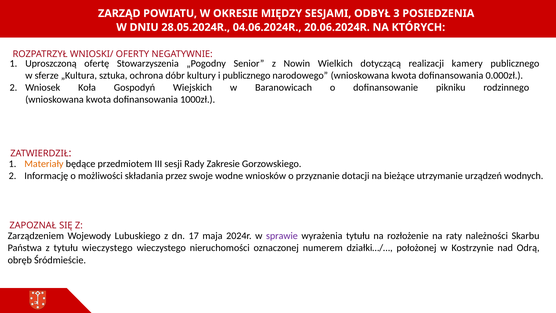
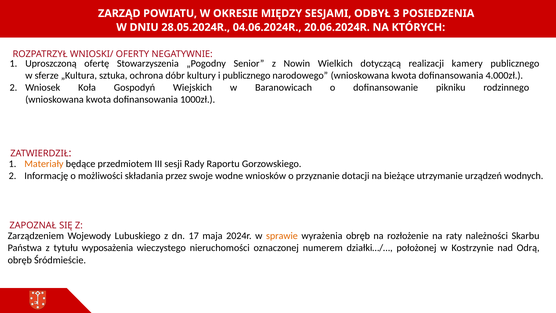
0.000zł: 0.000zł -> 4.000zł
Zakresie: Zakresie -> Raportu
sprawie colour: purple -> orange
wyrażenia tytułu: tytułu -> obręb
tytułu wieczystego: wieczystego -> wyposażenia
